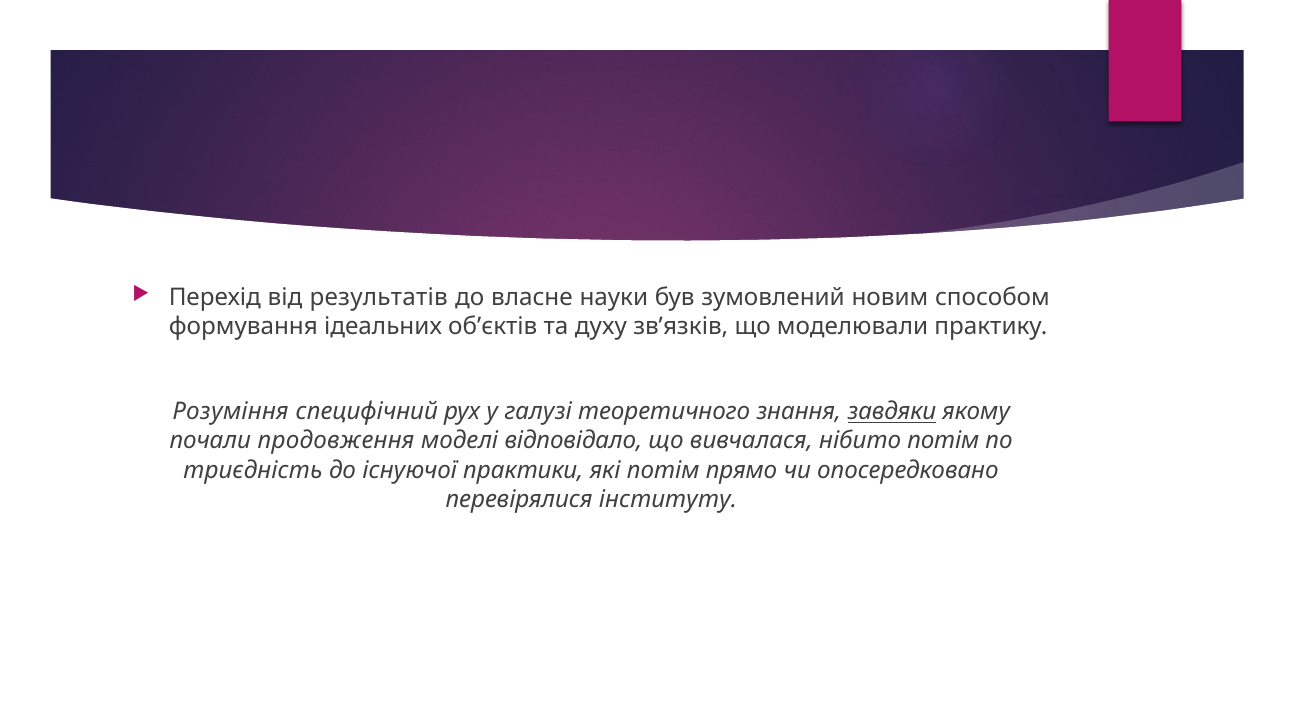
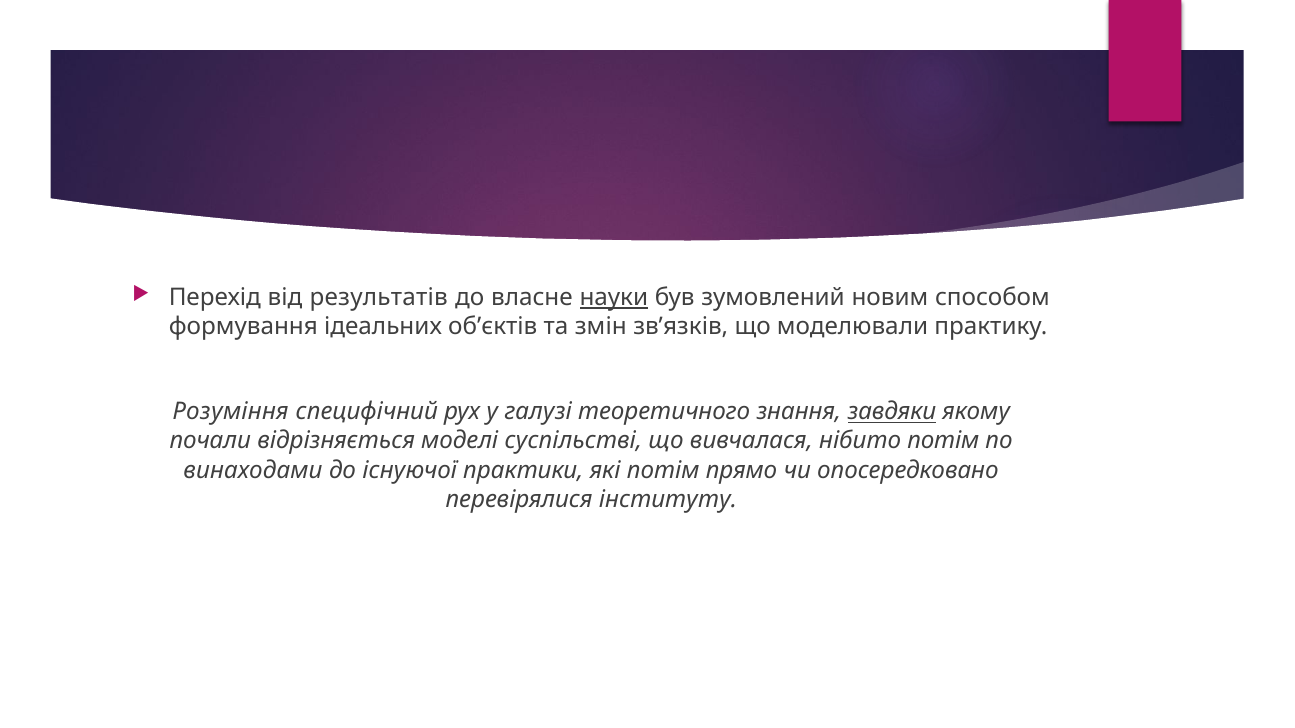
науки underline: none -> present
духу: духу -> змін
продовження: продовження -> відрізняється
відповідало: відповідало -> суспільстві
триєдність: триєдність -> винаходами
